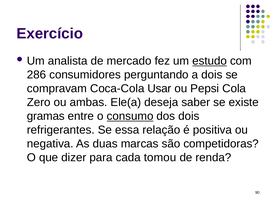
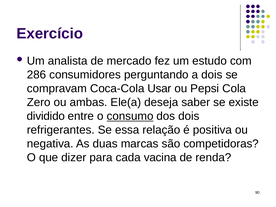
estudo underline: present -> none
gramas: gramas -> dividido
tomou: tomou -> vacina
